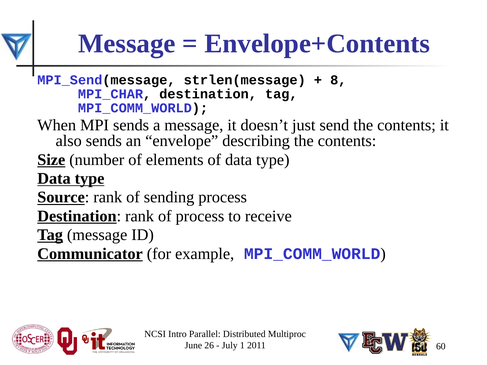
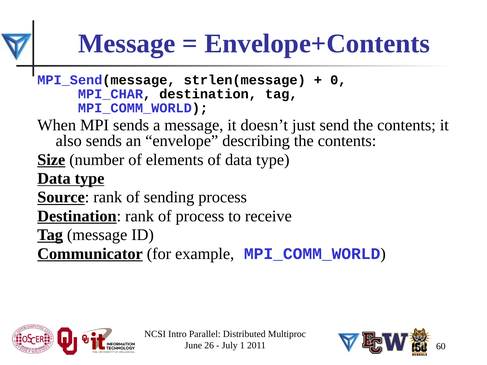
8: 8 -> 0
